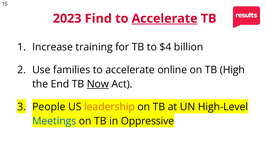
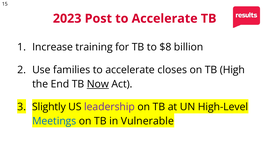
Find: Find -> Post
Accelerate at (165, 19) underline: present -> none
$4: $4 -> $8
online: online -> closes
People: People -> Slightly
leadership colour: orange -> purple
Oppressive: Oppressive -> Vulnerable
